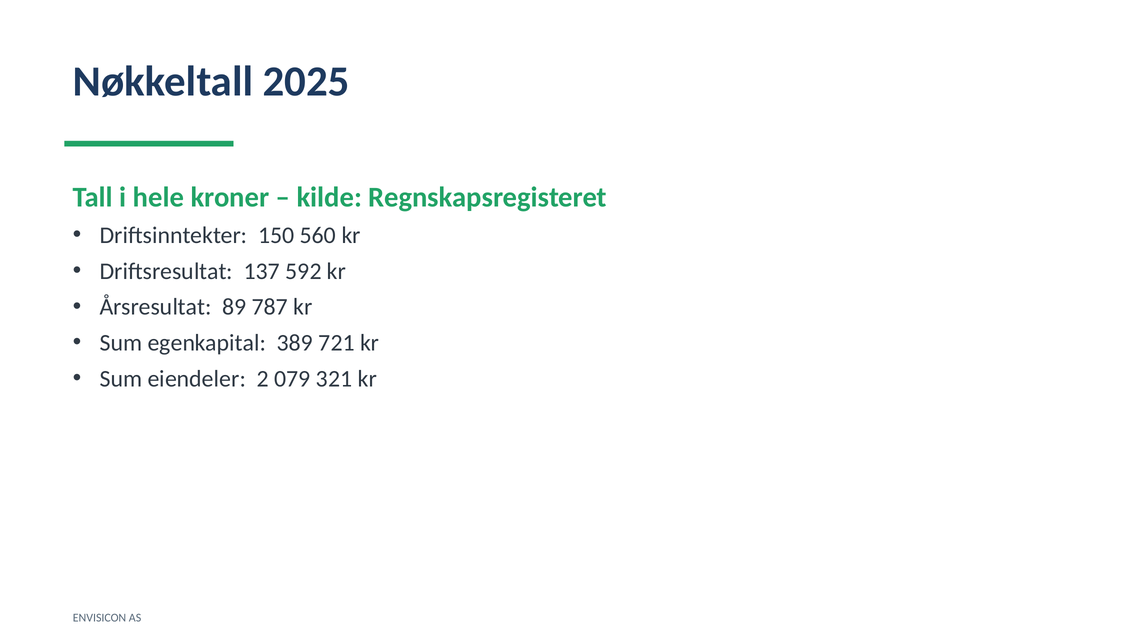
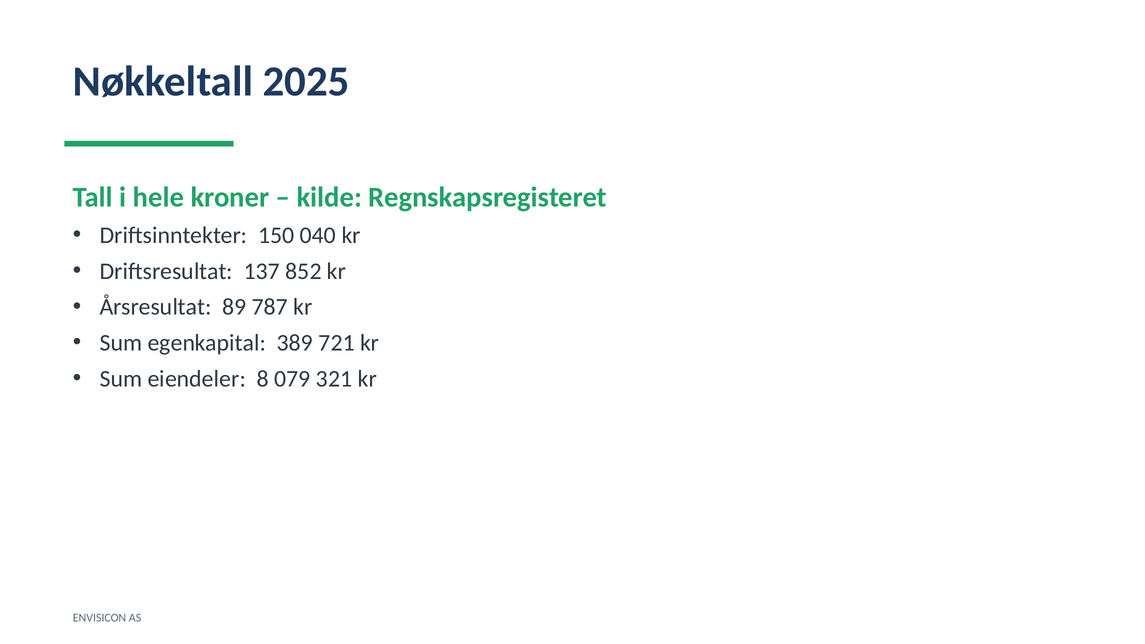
560: 560 -> 040
592: 592 -> 852
2: 2 -> 8
